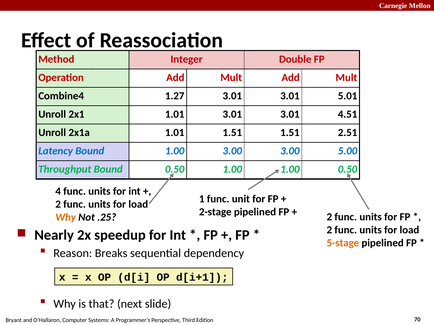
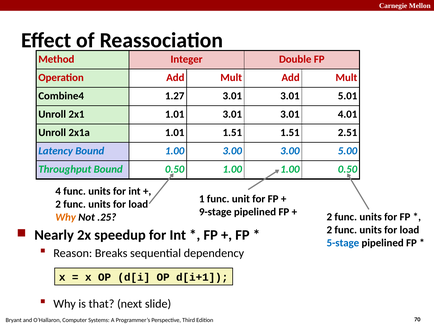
4.51: 4.51 -> 4.01
2-stage: 2-stage -> 9-stage
5-stage colour: orange -> blue
